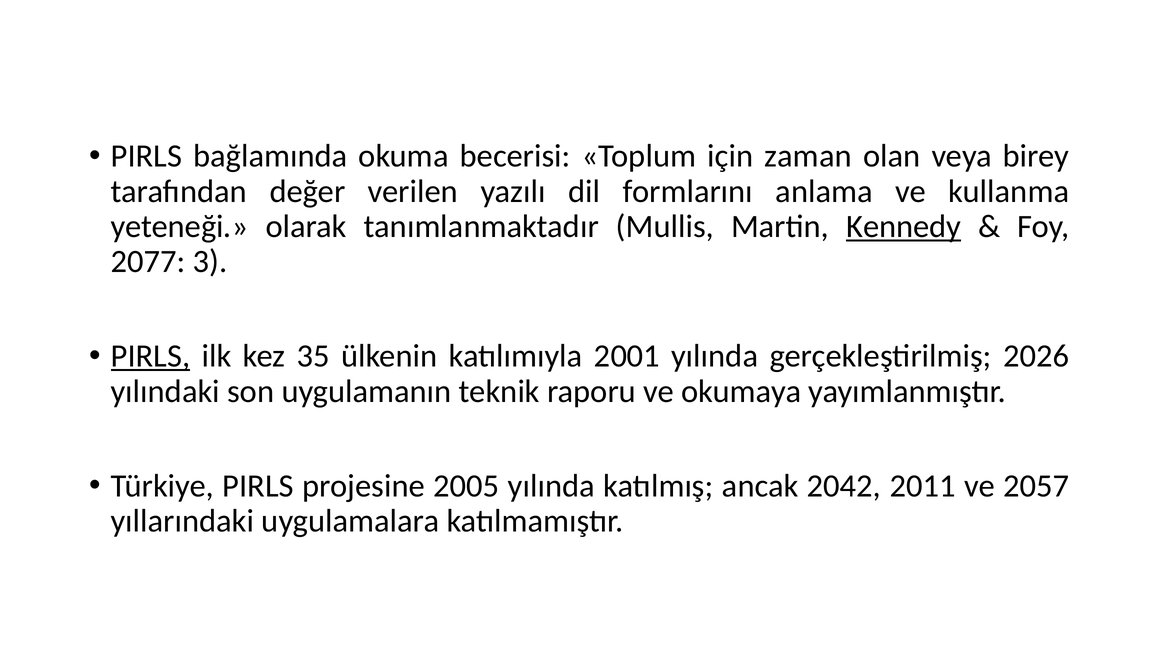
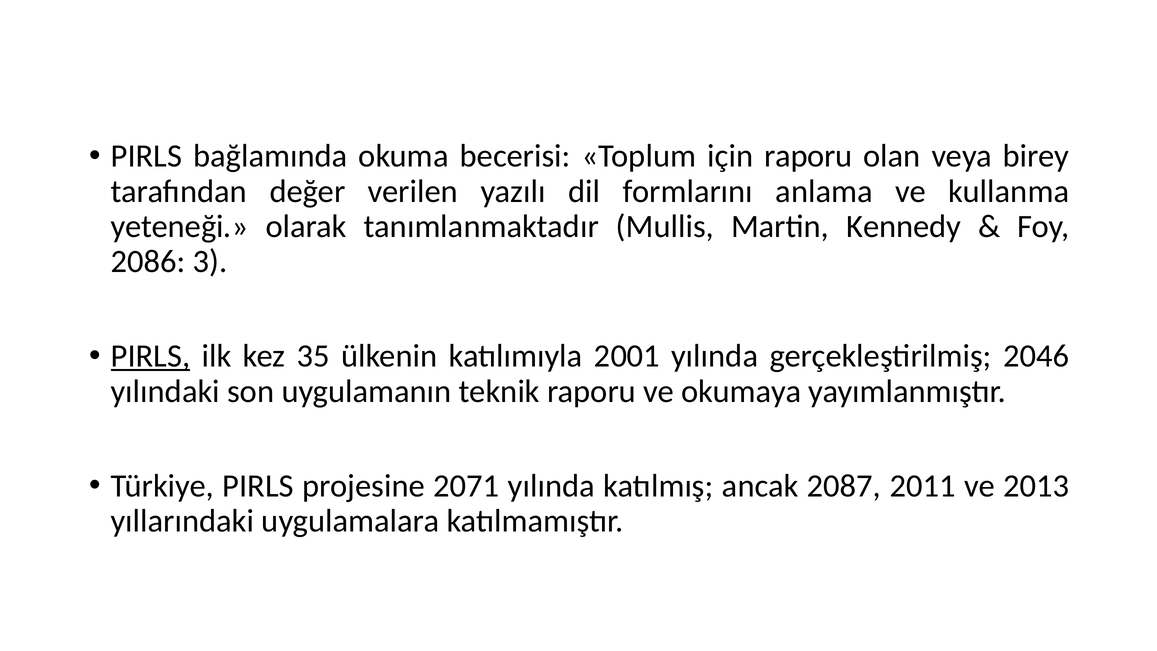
için zaman: zaman -> raporu
Kennedy underline: present -> none
2077: 2077 -> 2086
2026: 2026 -> 2046
2005: 2005 -> 2071
2042: 2042 -> 2087
2057: 2057 -> 2013
